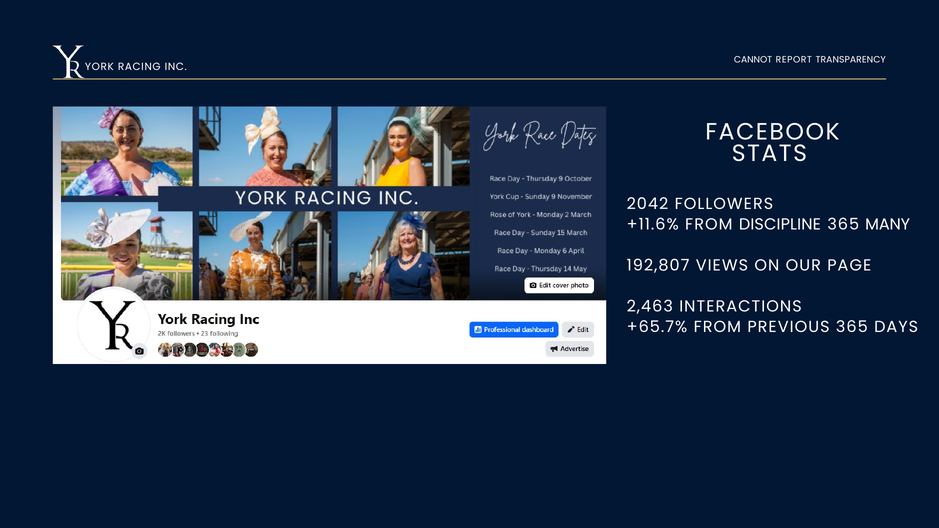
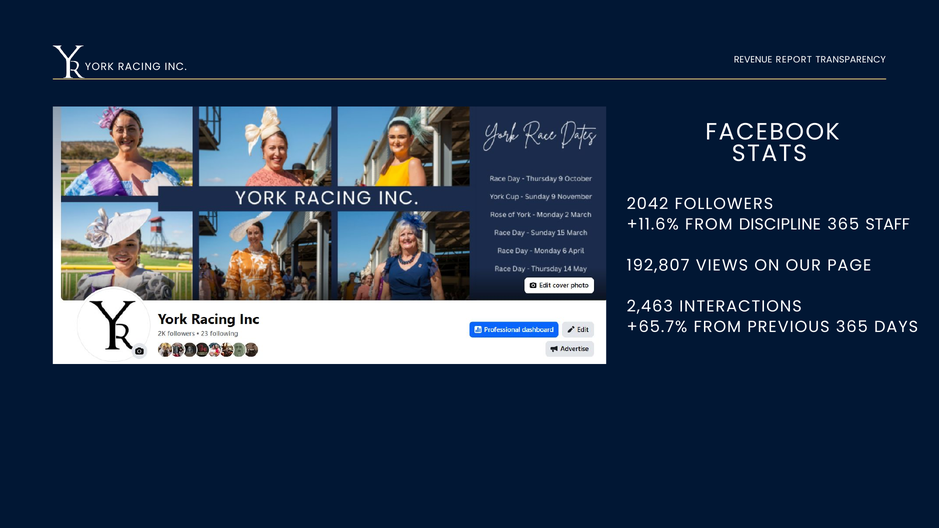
CANNOT: CANNOT -> REVENUE
MANY: MANY -> STAFF
